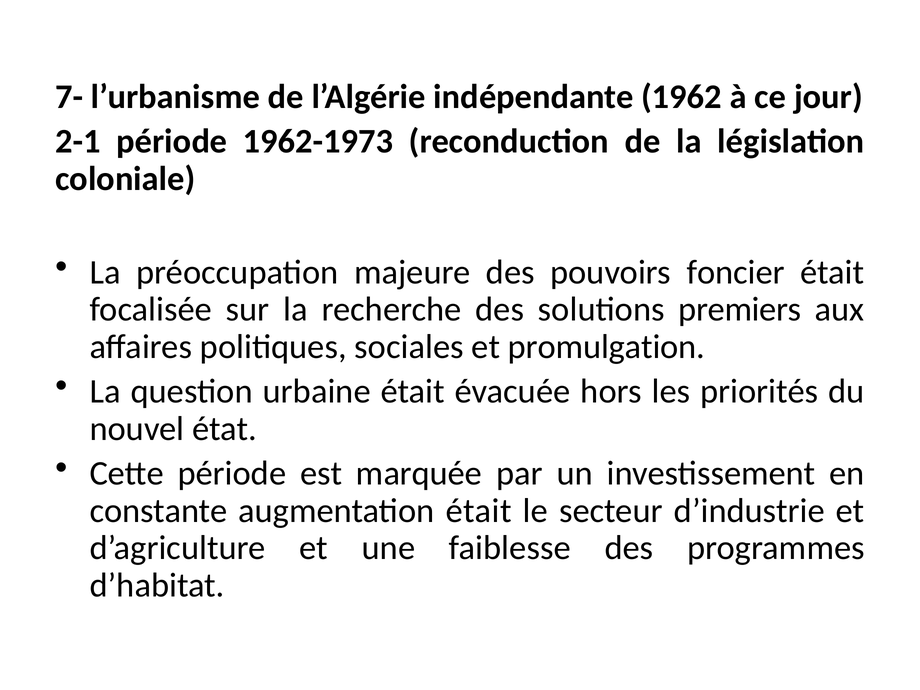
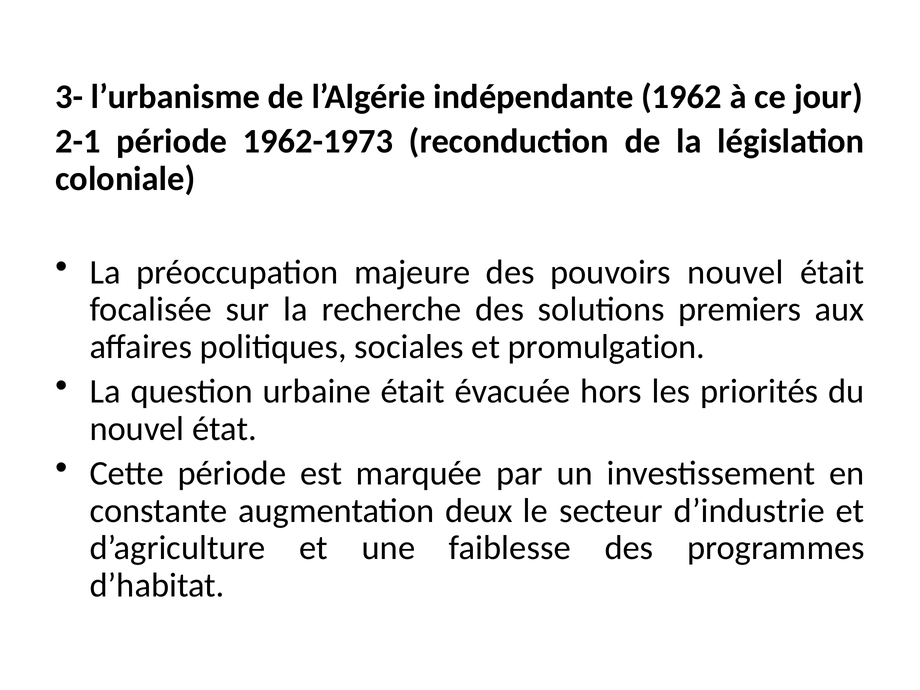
7-: 7- -> 3-
pouvoirs foncier: foncier -> nouvel
augmentation était: était -> deux
